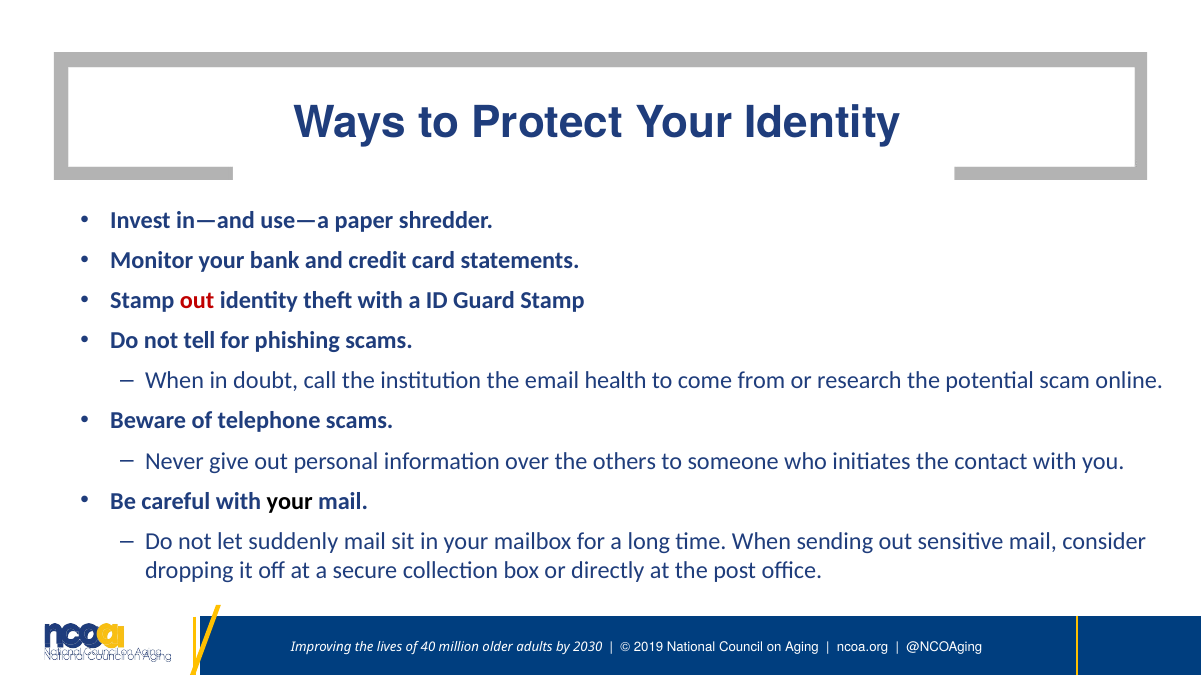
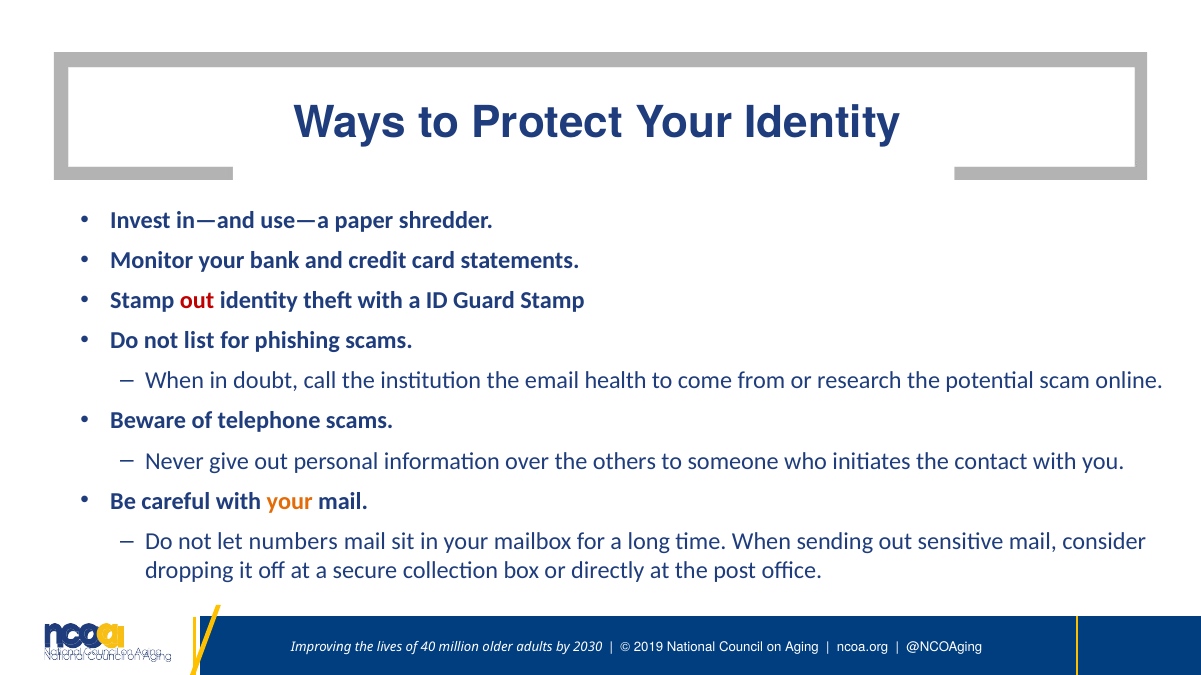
tell: tell -> list
your at (290, 502) colour: black -> orange
suddenly: suddenly -> numbers
